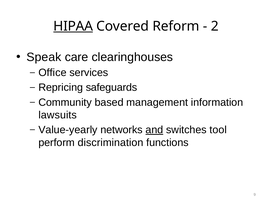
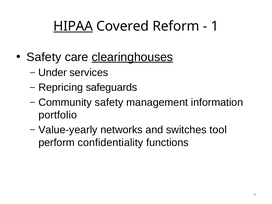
2: 2 -> 1
Speak at (44, 57): Speak -> Safety
clearinghouses underline: none -> present
Office: Office -> Under
Community based: based -> safety
lawsuits: lawsuits -> portfolio
and underline: present -> none
discrimination: discrimination -> confidentiality
